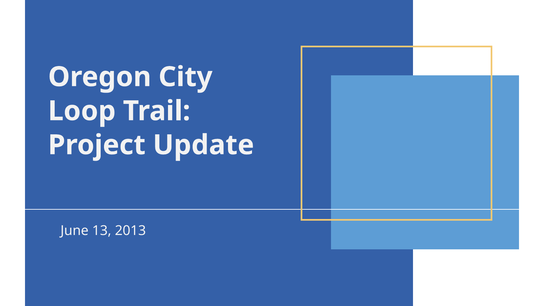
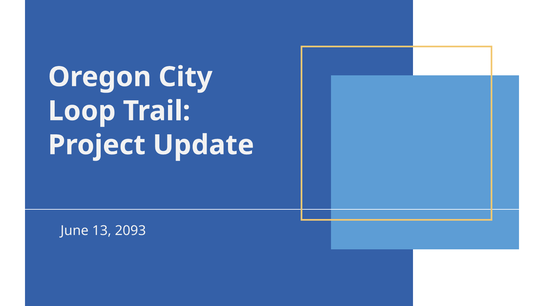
2013: 2013 -> 2093
